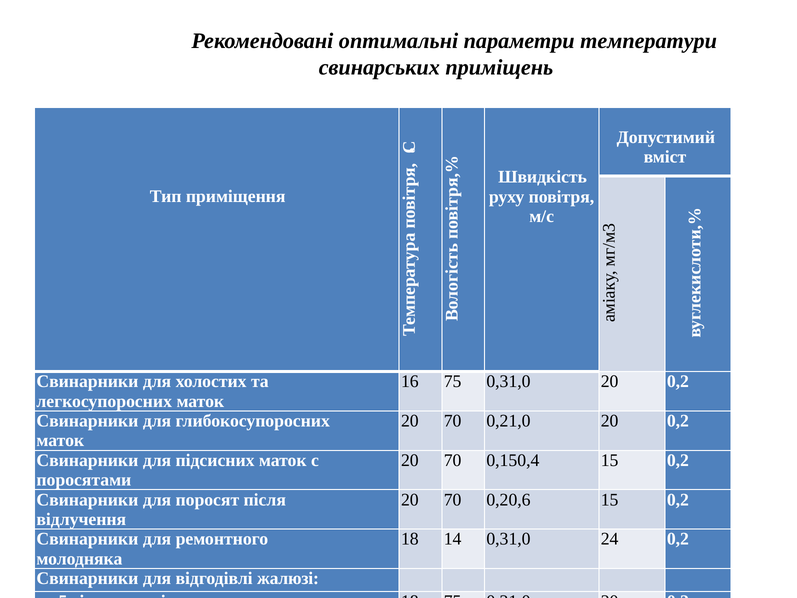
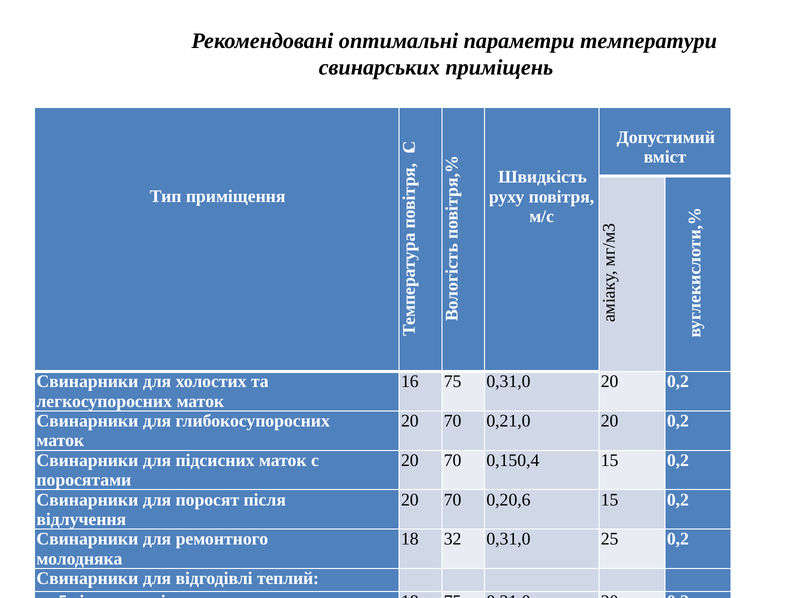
14: 14 -> 32
24: 24 -> 25
жалюзі: жалюзі -> теплий
